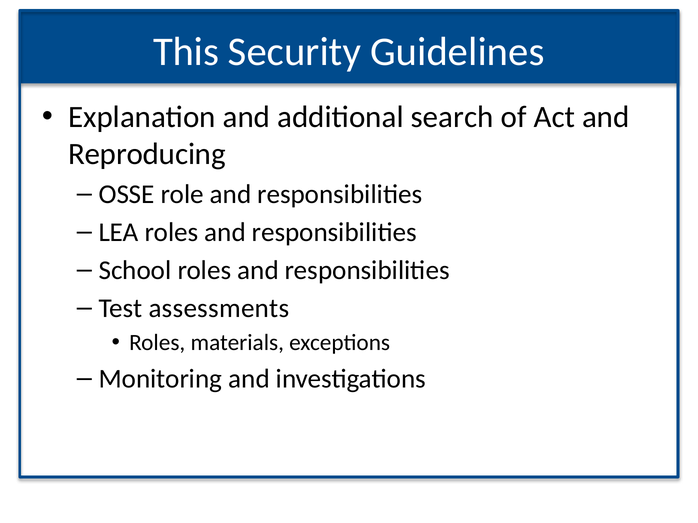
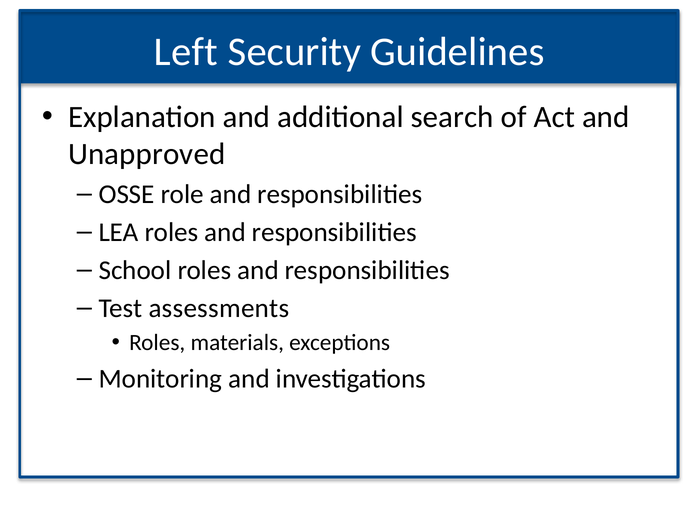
This: This -> Left
Reproducing: Reproducing -> Unapproved
